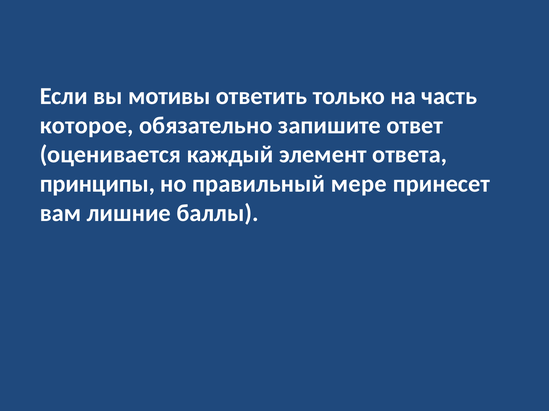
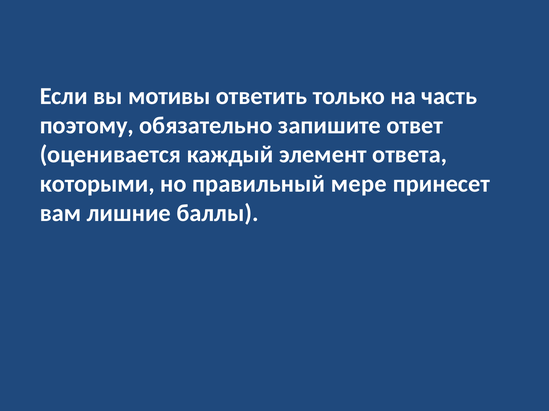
которое: которое -> поэтому
принципы: принципы -> которыми
